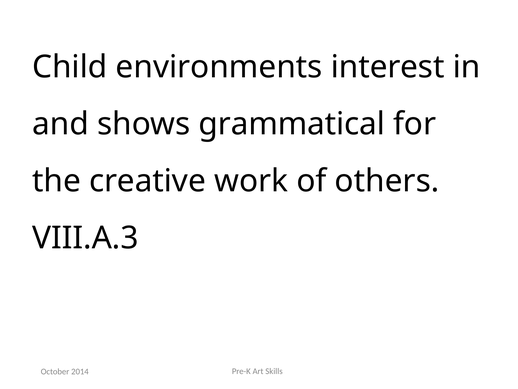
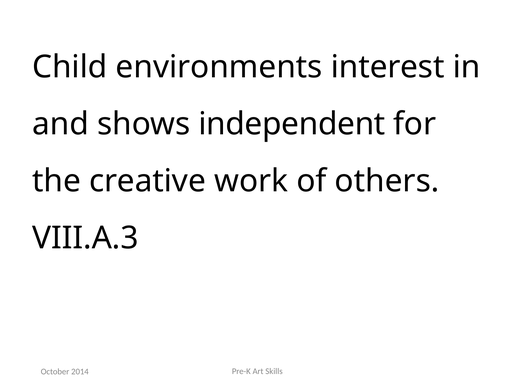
grammatical: grammatical -> independent
